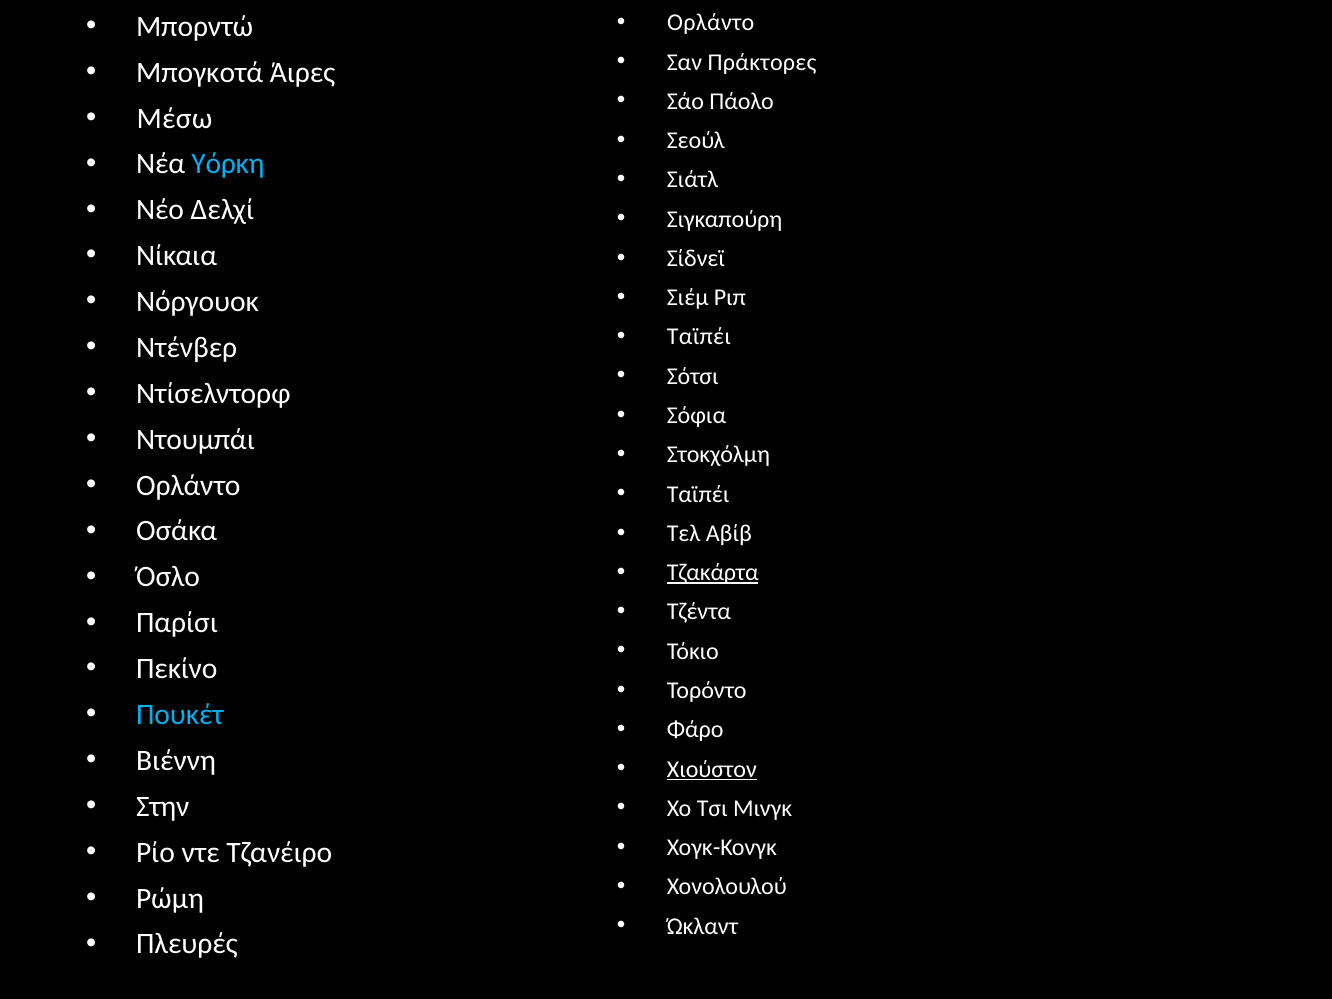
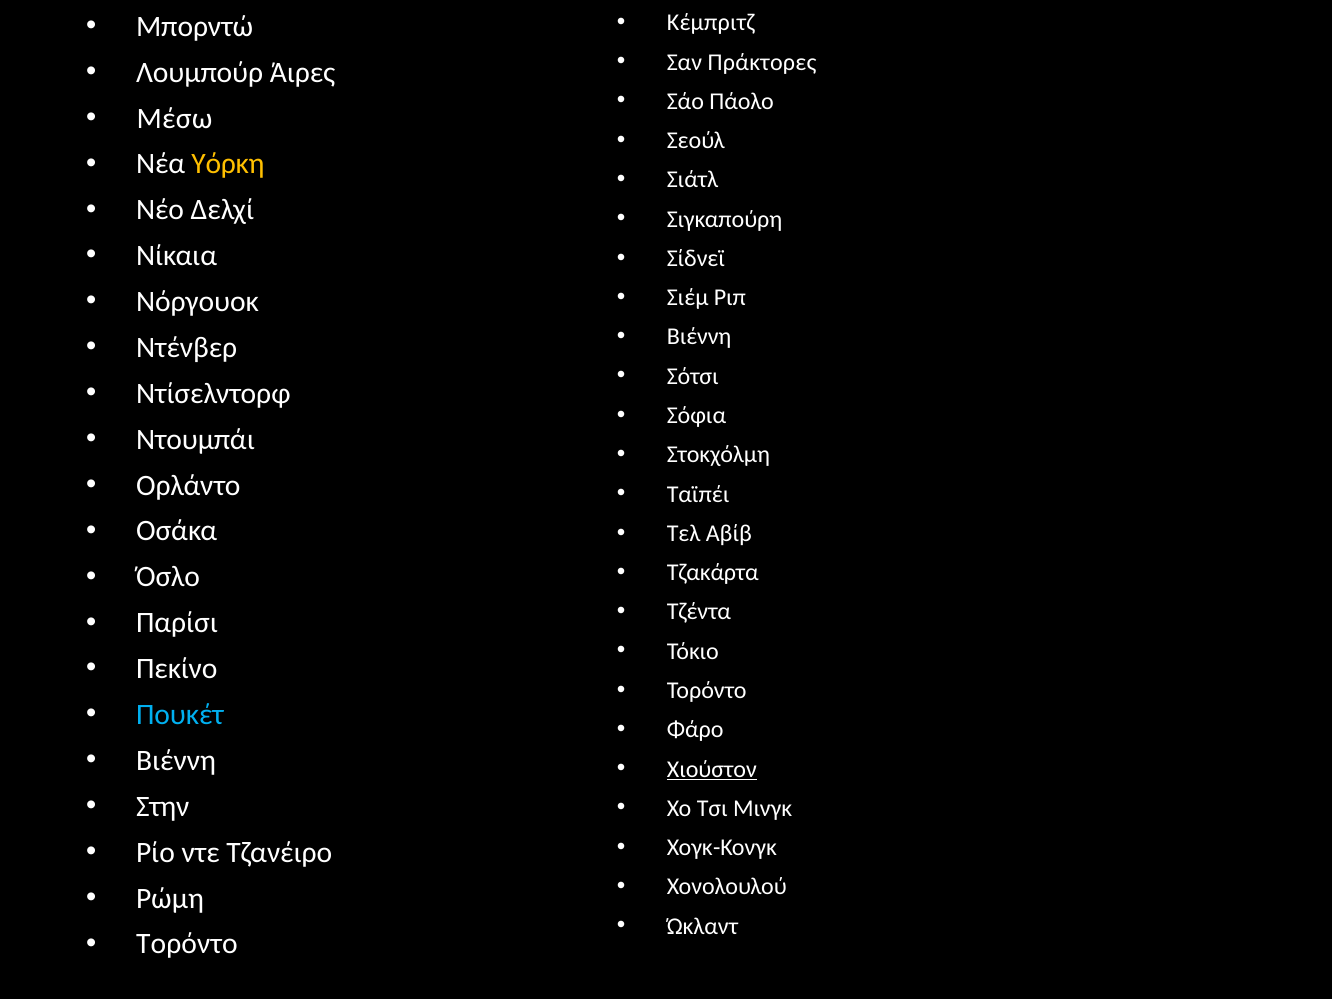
Ορλάντο at (711, 23): Ορλάντο -> Κέμπριτζ
Μπογκοτά: Μπογκοτά -> Λουμπούρ
Υόρκη colour: light blue -> yellow
Ταϊπέι at (699, 337): Ταϊπέι -> Βιέννη
Τζακάρτα underline: present -> none
Πλευρές at (187, 944): Πλευρές -> Τορόντο
